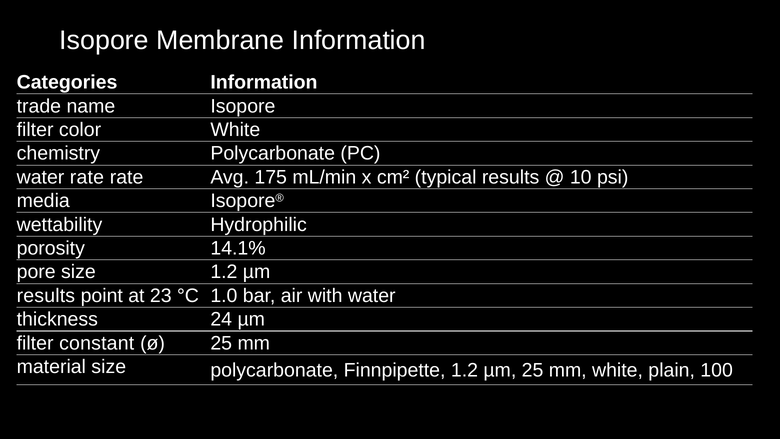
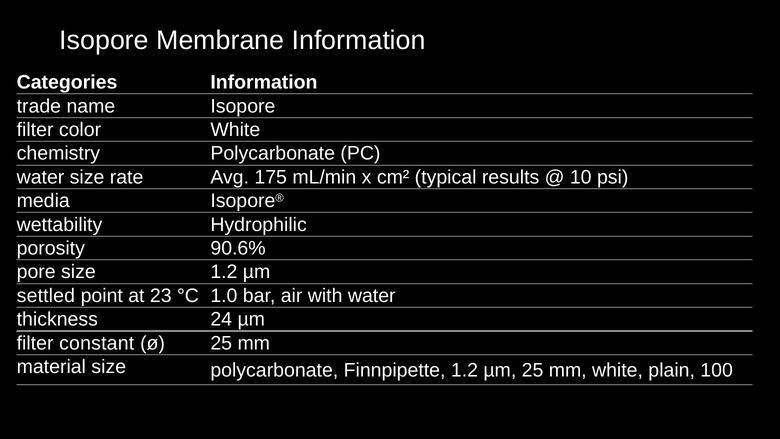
water rate: rate -> size
14.1%: 14.1% -> 90.6%
results at (46, 296): results -> settled
